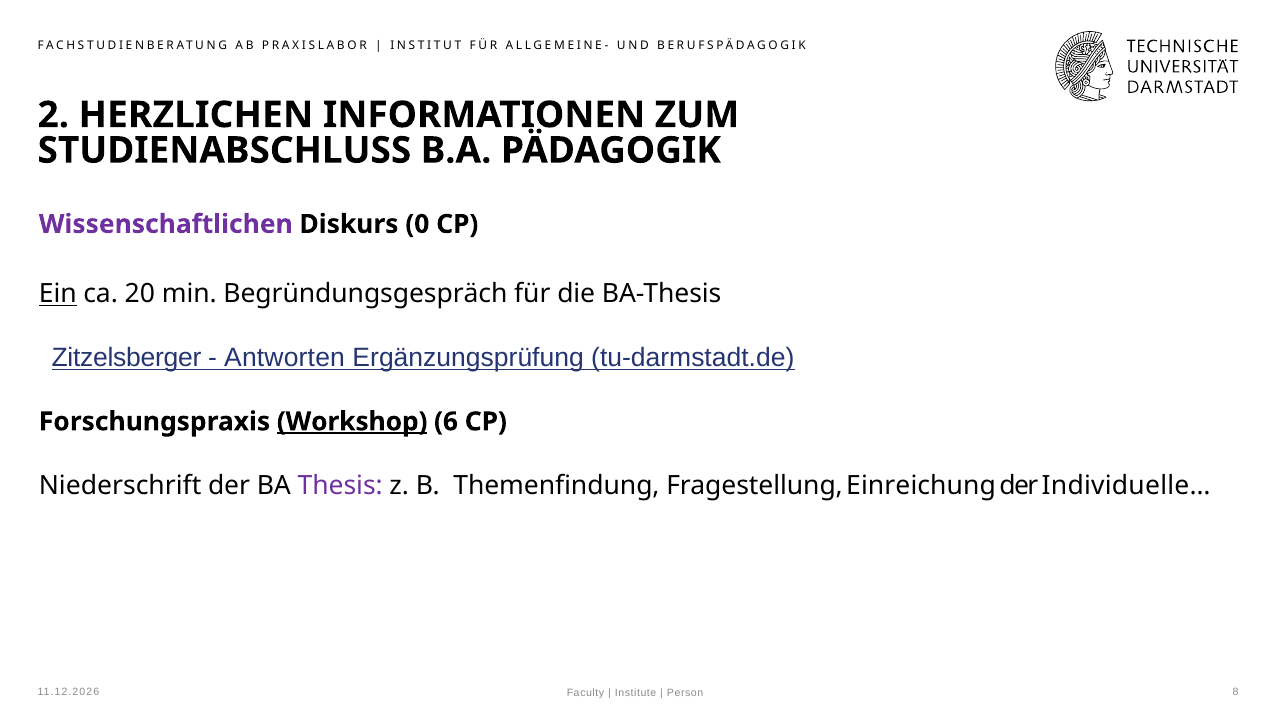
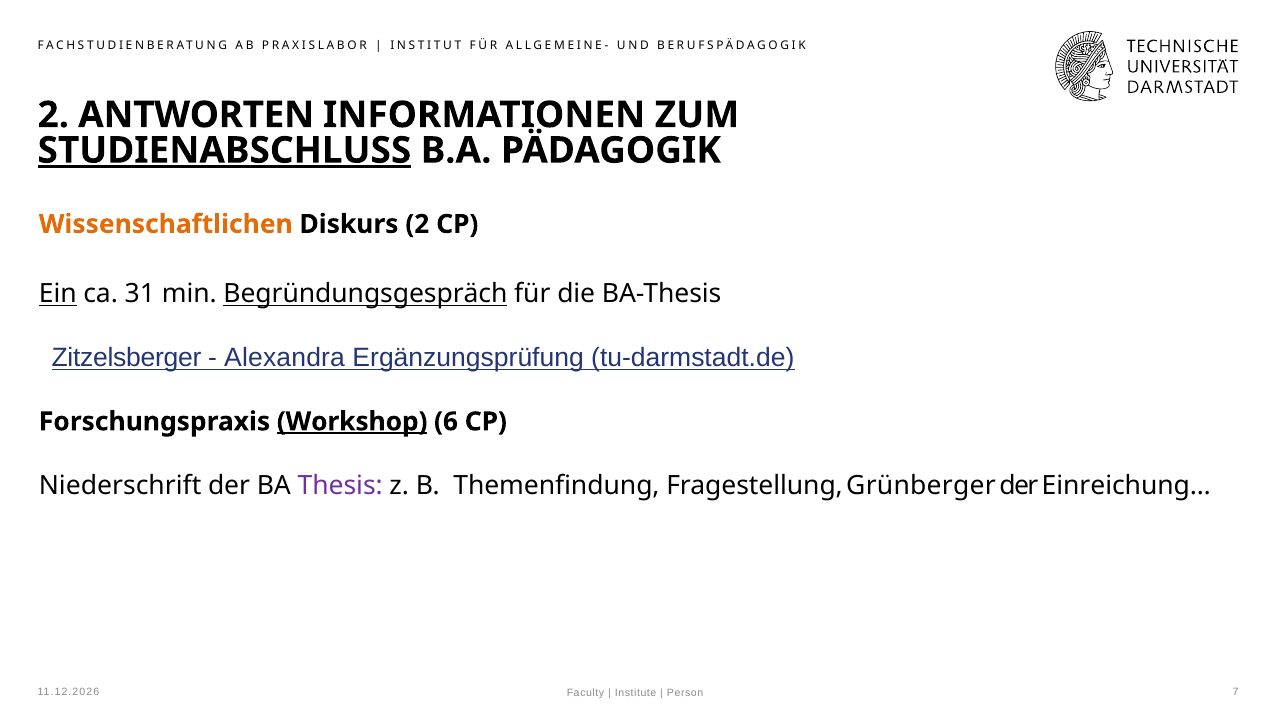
HERZLICHEN: HERZLICHEN -> ANTWORTEN
STUDIENABSCHLUSS underline: none -> present
Wissenschaftlichen colour: purple -> orange
Diskurs 0: 0 -> 2
20: 20 -> 31
Begründungsgespräch underline: none -> present
Antworten: Antworten -> Alexandra
Einreichung: Einreichung -> Grünberger
Individuelle…: Individuelle… -> Einreichung…
8: 8 -> 7
